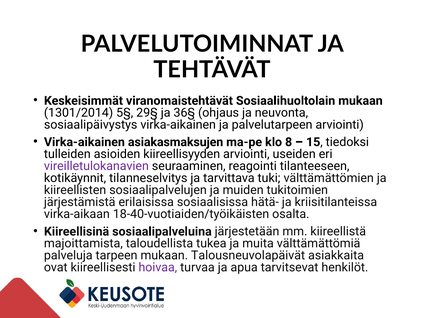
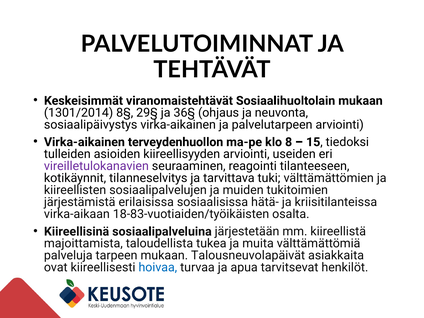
5§: 5§ -> 8§
asiakasmaksujen: asiakasmaksujen -> terveydenhuollon
18-40-vuotiaiden/työikäisten: 18-40-vuotiaiden/työikäisten -> 18-83-vuotiaiden/työikäisten
hoivaa colour: purple -> blue
